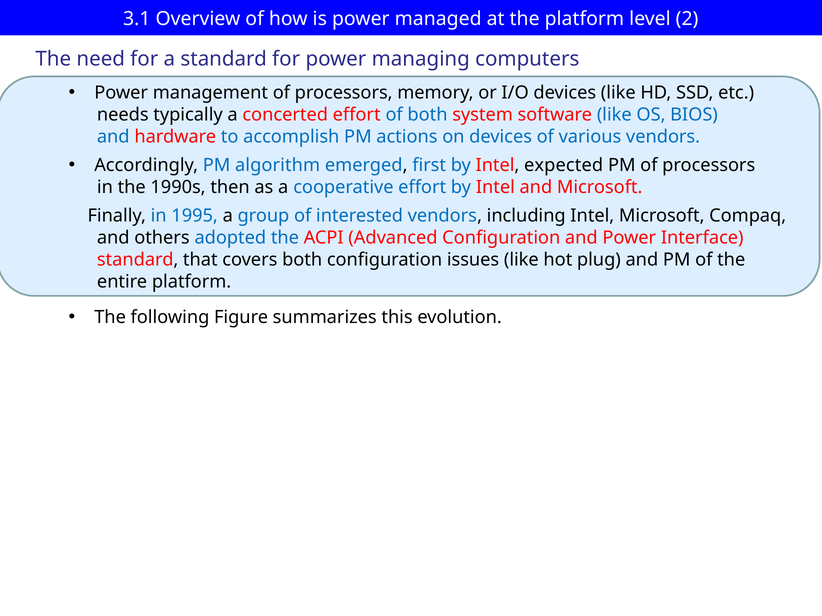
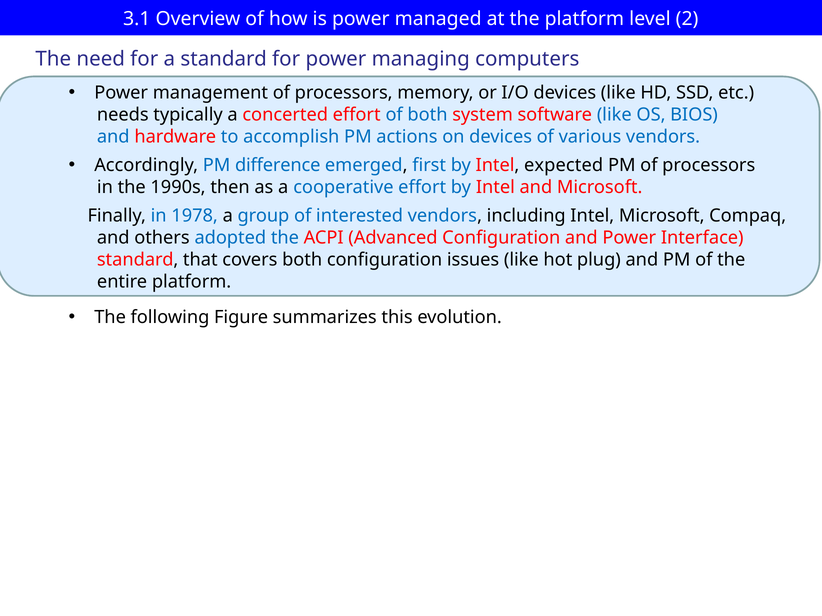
algorithm: algorithm -> difference
1995: 1995 -> 1978
